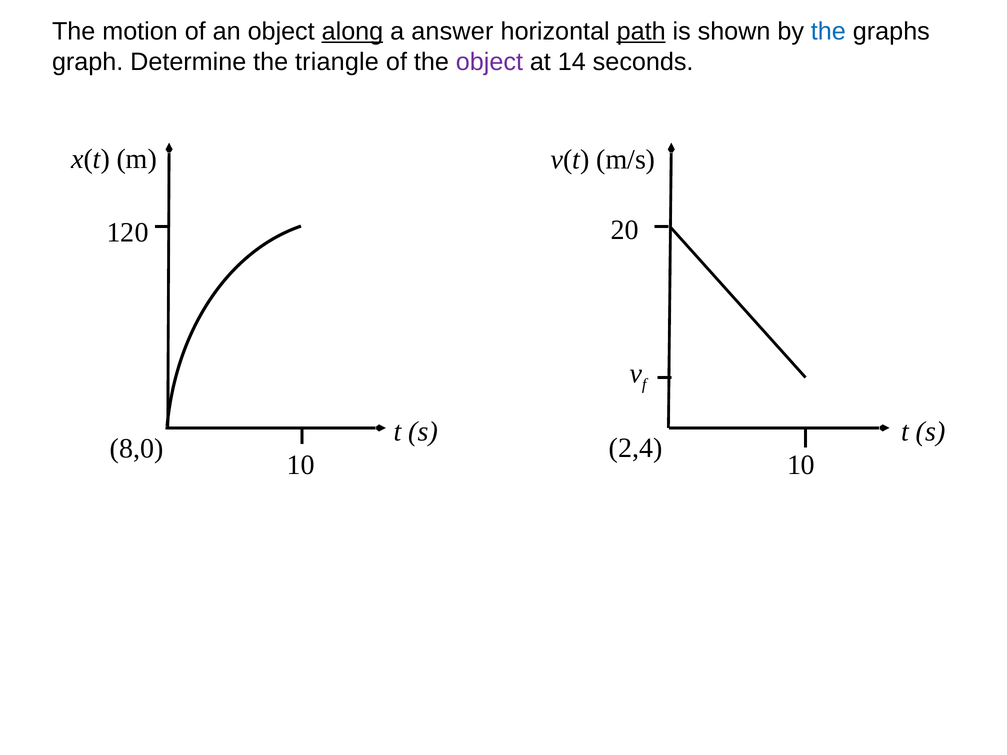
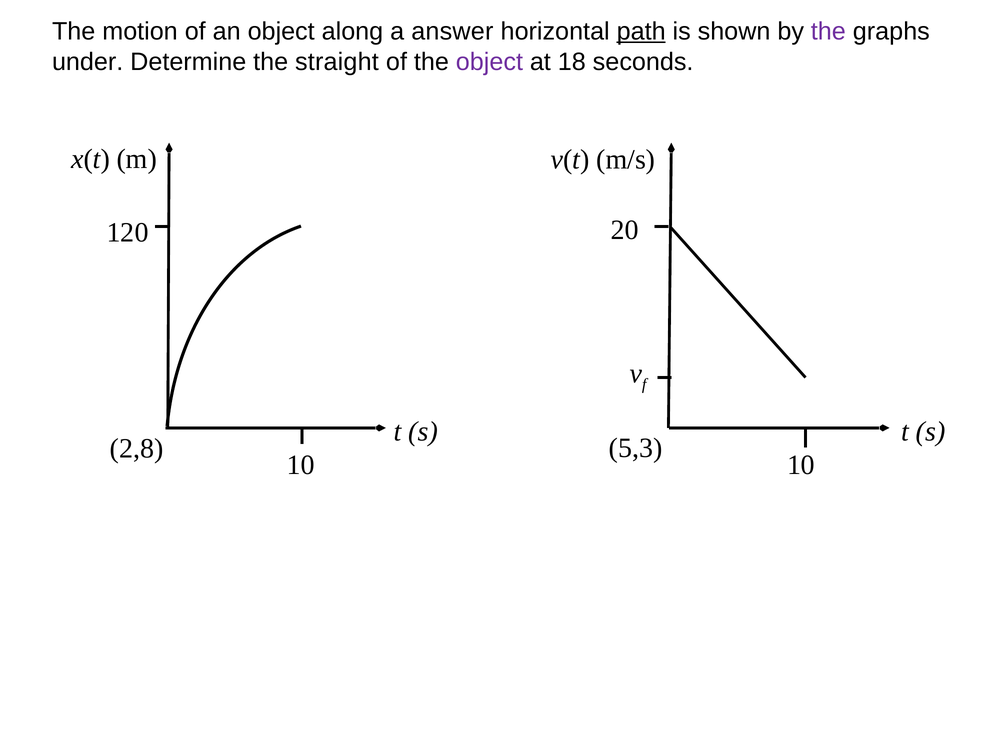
along underline: present -> none
the at (828, 32) colour: blue -> purple
graph: graph -> under
triangle: triangle -> straight
14: 14 -> 18
8,0: 8,0 -> 2,8
2,4: 2,4 -> 5,3
